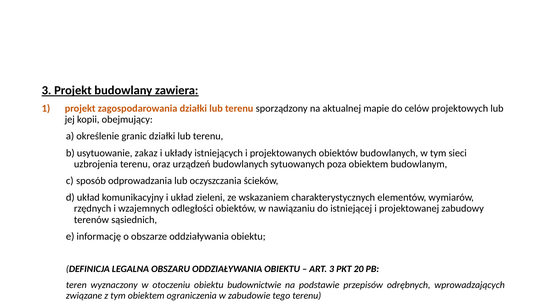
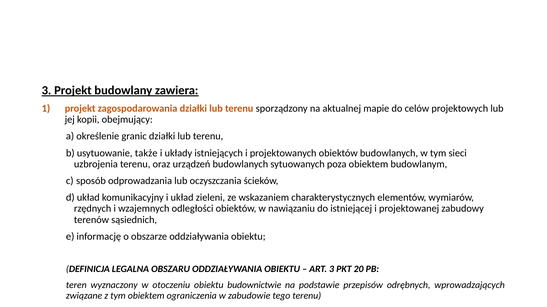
zakaz: zakaz -> także
